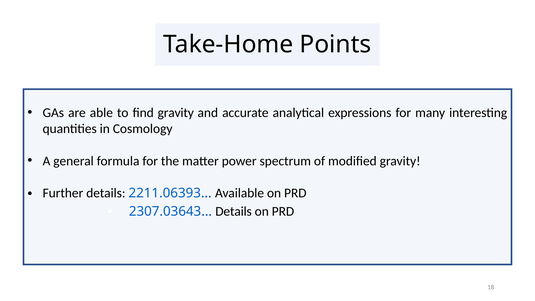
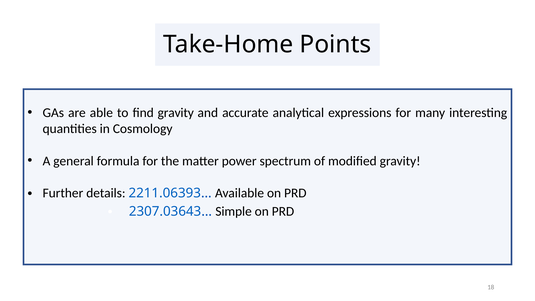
2307.03643… Details: Details -> Simple
